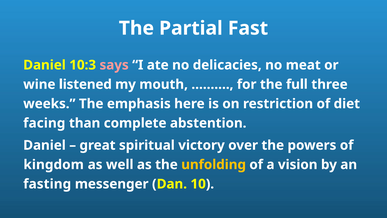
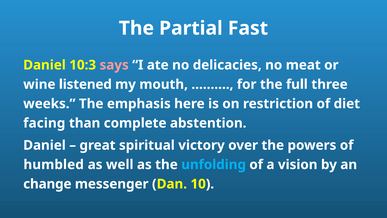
kingdom: kingdom -> humbled
unfolding colour: yellow -> light blue
fasting: fasting -> change
